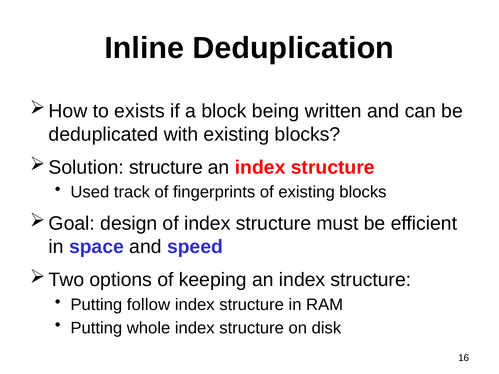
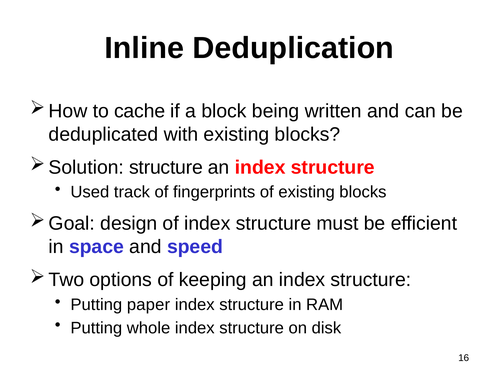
exists: exists -> cache
follow: follow -> paper
